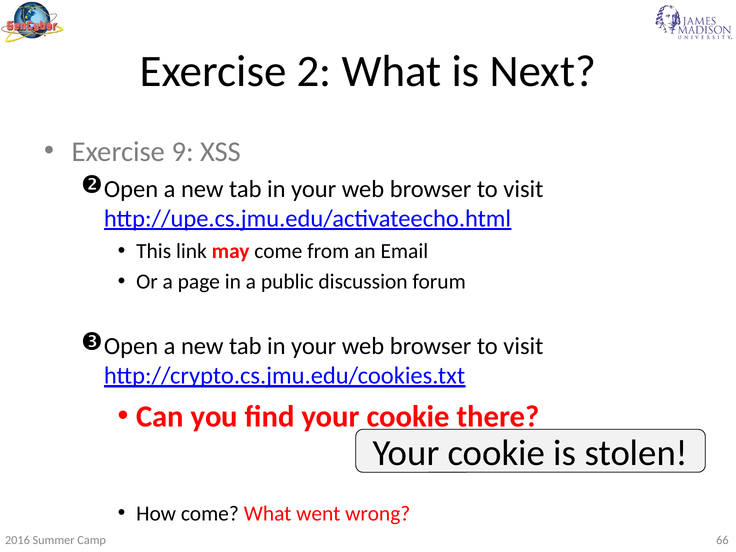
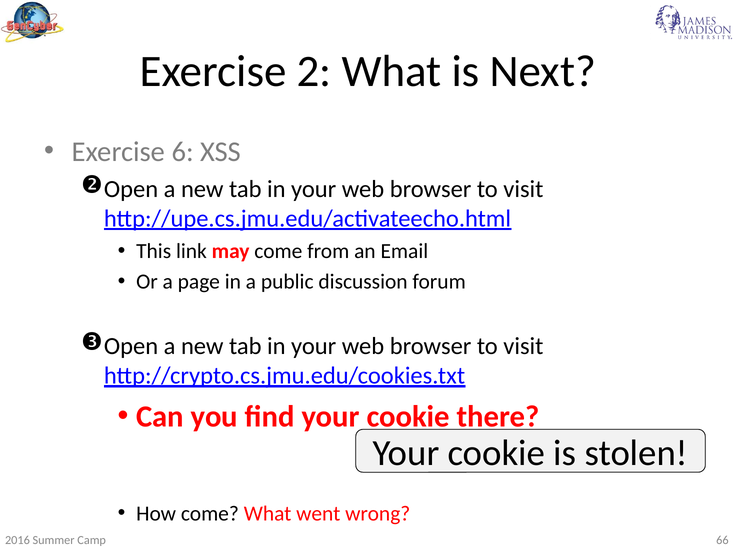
9: 9 -> 6
